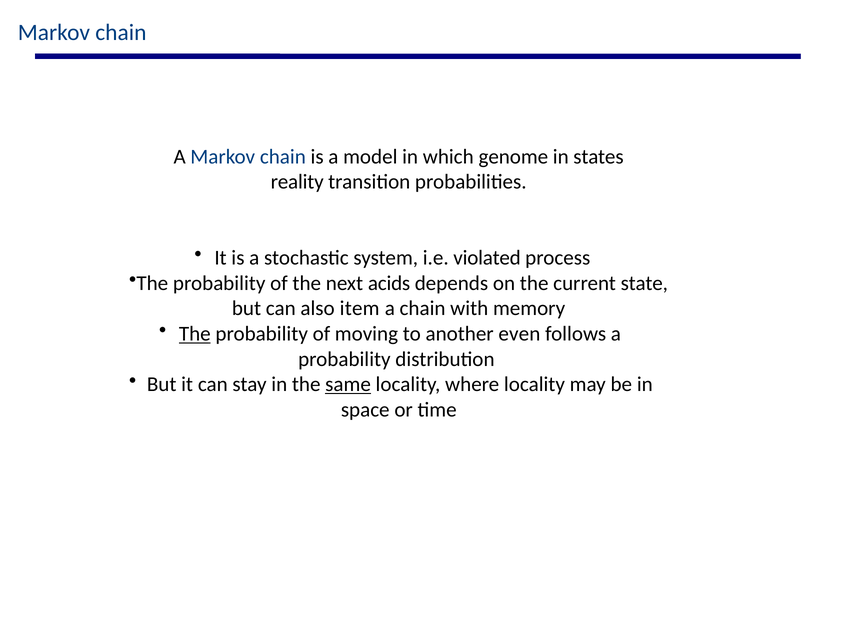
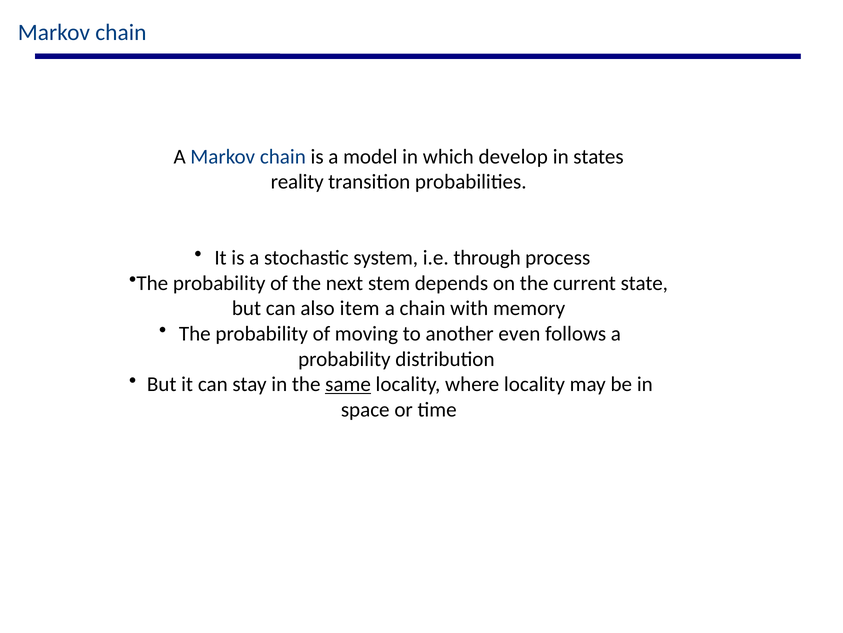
genome: genome -> develop
violated: violated -> through
acids: acids -> stem
The at (195, 333) underline: present -> none
